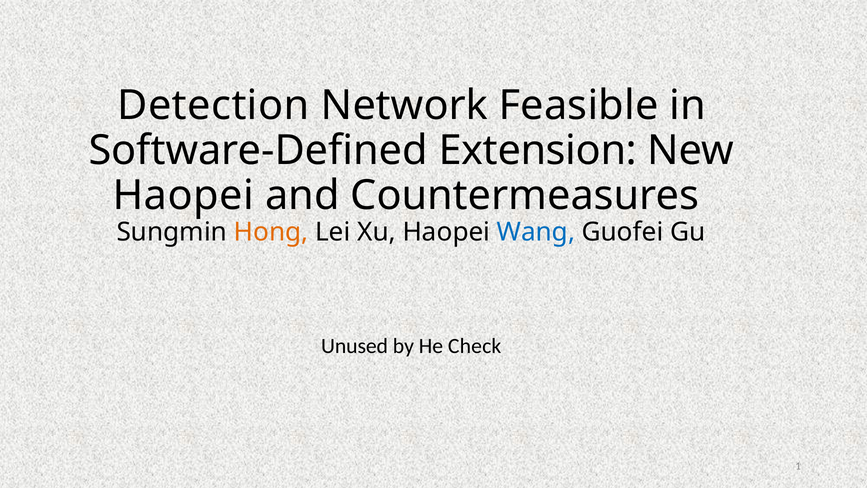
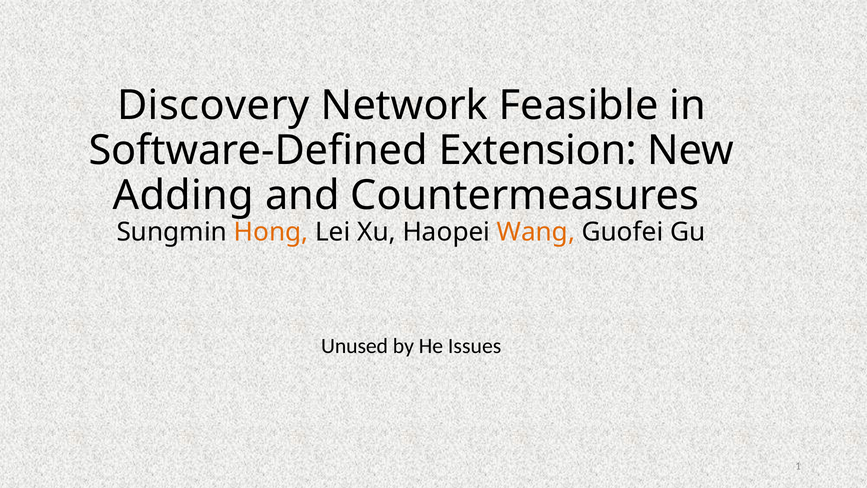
Detection: Detection -> Discovery
Haopei at (183, 195): Haopei -> Adding
Wang colour: blue -> orange
Check: Check -> Issues
